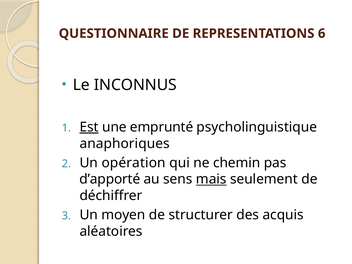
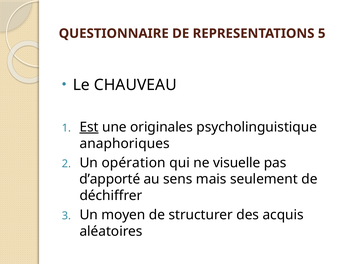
6: 6 -> 5
INCONNUS: INCONNUS -> CHAUVEAU
emprunté: emprunté -> originales
chemin: chemin -> visuelle
mais underline: present -> none
